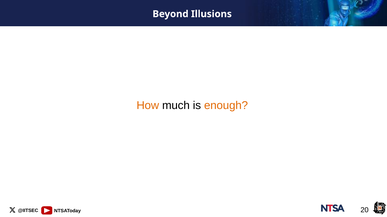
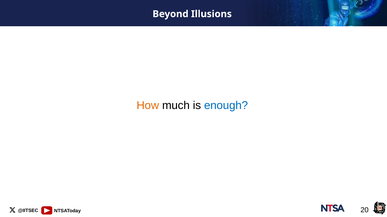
enough colour: orange -> blue
